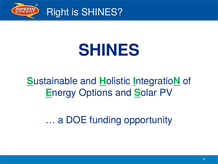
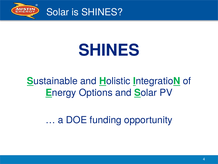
Right at (58, 12): Right -> Solar
